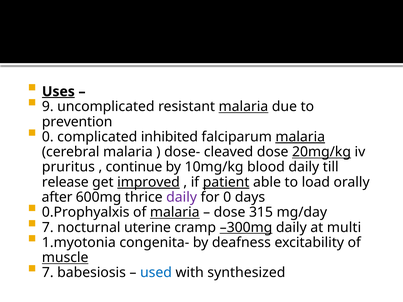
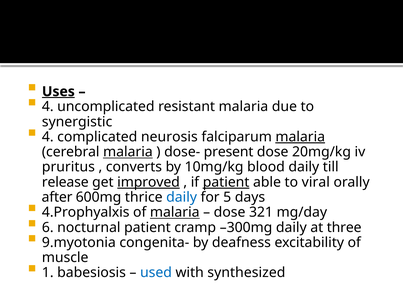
9 at (48, 107): 9 -> 4
malaria at (243, 107) underline: present -> none
prevention: prevention -> synergistic
0 at (48, 137): 0 -> 4
inhibited: inhibited -> neurosis
malaria at (128, 152) underline: none -> present
cleaved: cleaved -> present
20mg/kg underline: present -> none
continue: continue -> converts
load: load -> viral
daily at (182, 197) colour: purple -> blue
for 0: 0 -> 5
0.Prophyalxis: 0.Prophyalxis -> 4.Prophyalxis
315: 315 -> 321
7 at (48, 228): 7 -> 6
nocturnal uterine: uterine -> patient
–300mg underline: present -> none
multi: multi -> three
1.myotonia: 1.myotonia -> 9.myotonia
muscle underline: present -> none
7 at (48, 273): 7 -> 1
